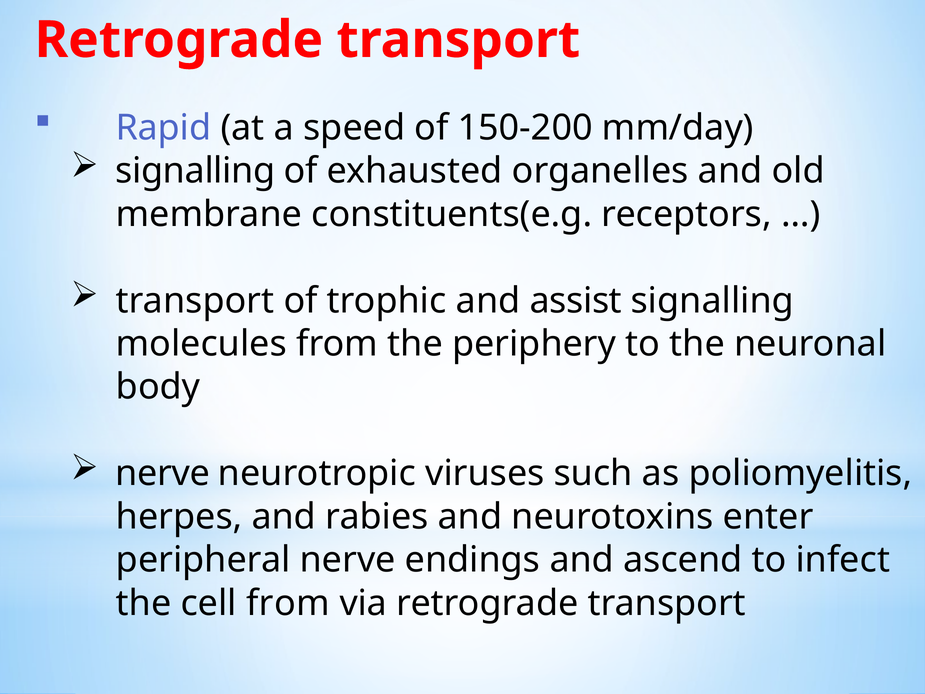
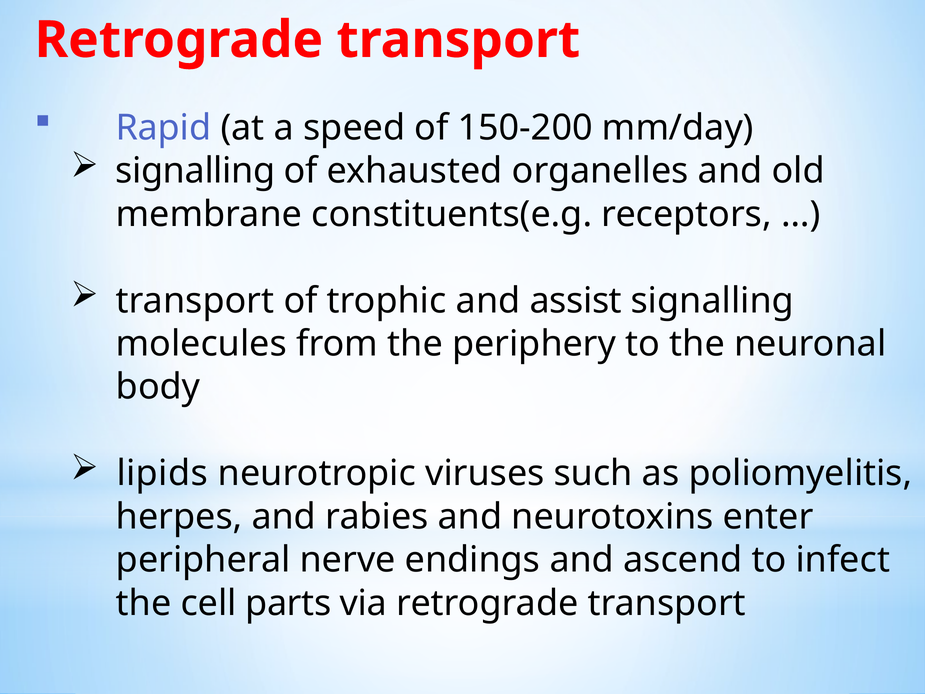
nerve at (163, 473): nerve -> lipids
cell from: from -> parts
